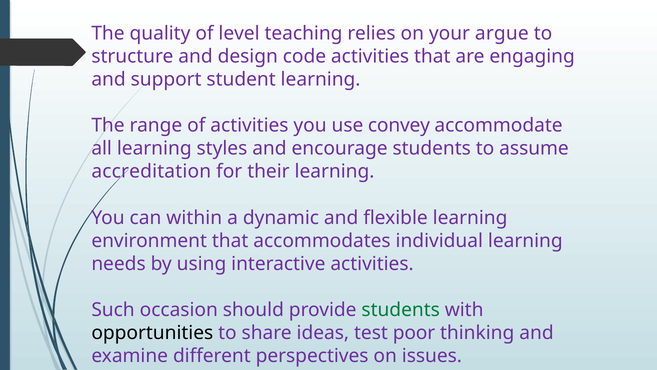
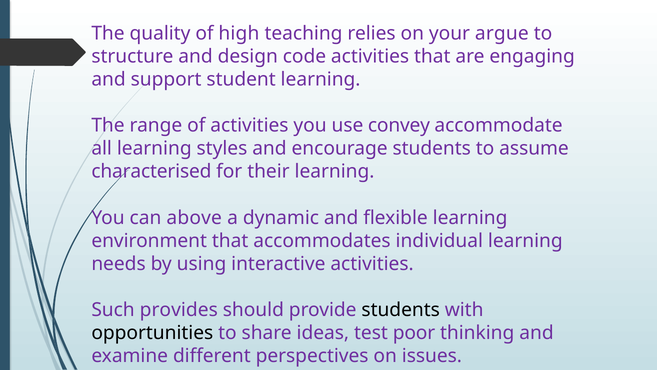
level: level -> high
accreditation: accreditation -> characterised
within: within -> above
occasion: occasion -> provides
students at (401, 309) colour: green -> black
